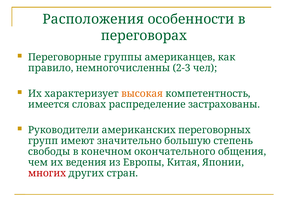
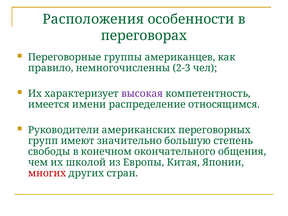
высокая colour: orange -> purple
словах: словах -> имени
застрахованы: застрахованы -> относящимся
ведения: ведения -> школой
